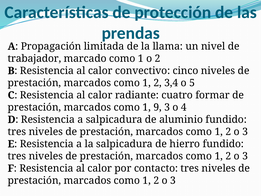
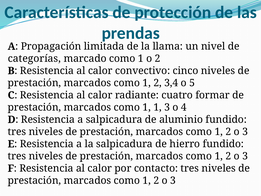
trabajador: trabajador -> categorías
1 9: 9 -> 1
